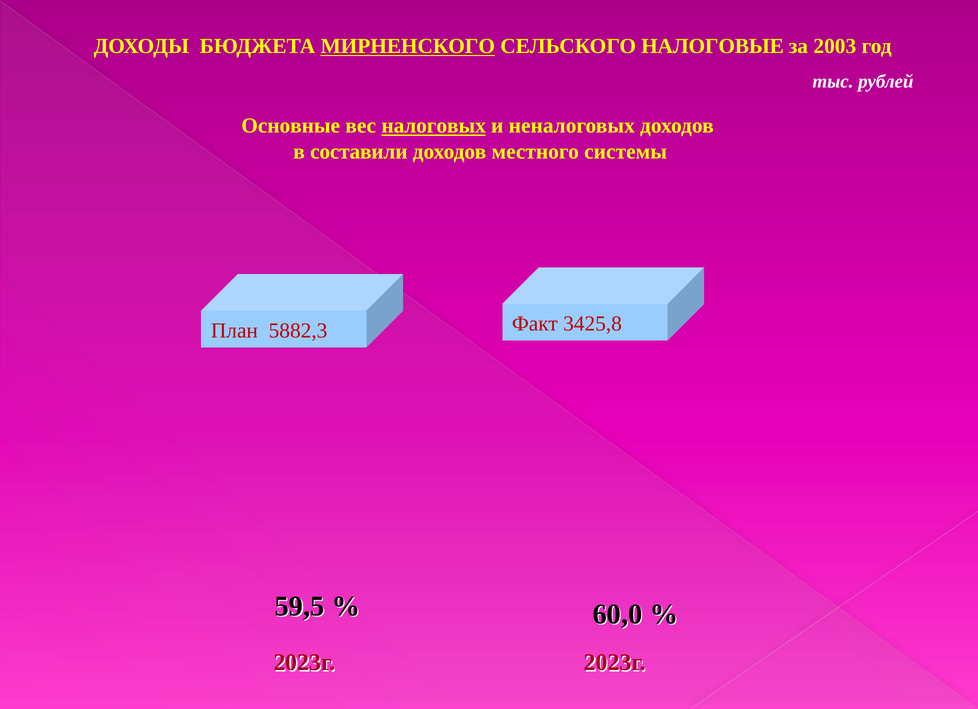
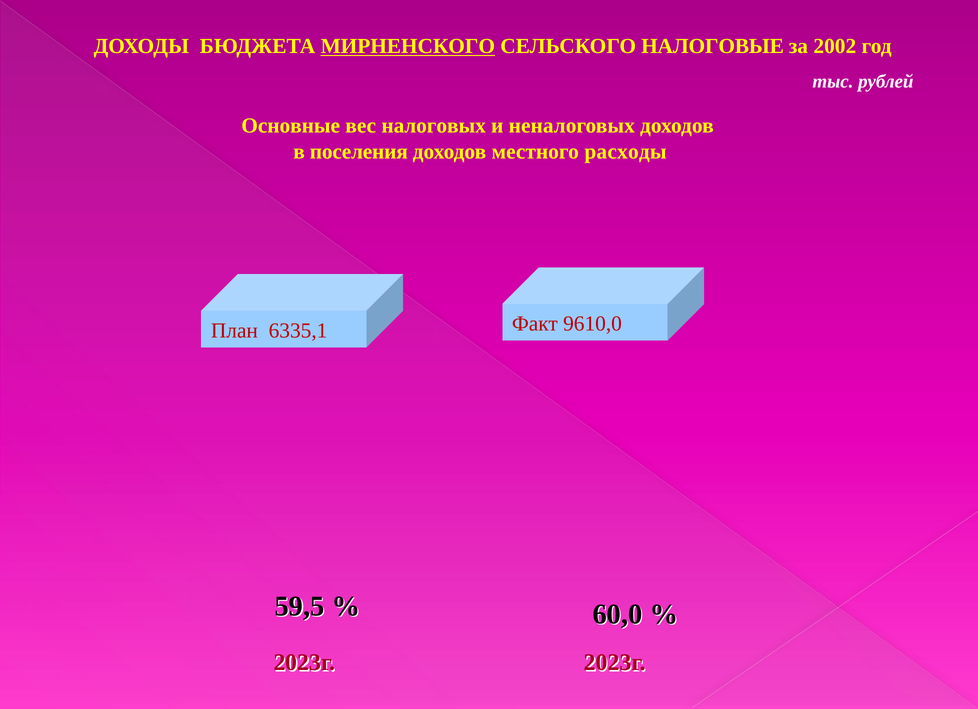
2003: 2003 -> 2002
налоговых underline: present -> none
составили: составили -> поселения
системы: системы -> расходы
3425,8: 3425,8 -> 9610,0
5882,3: 5882,3 -> 6335,1
